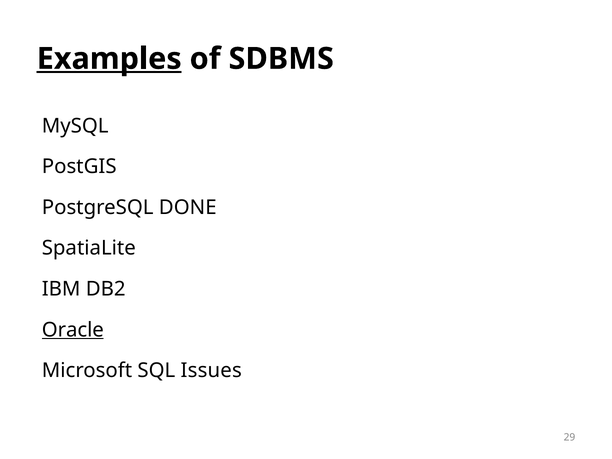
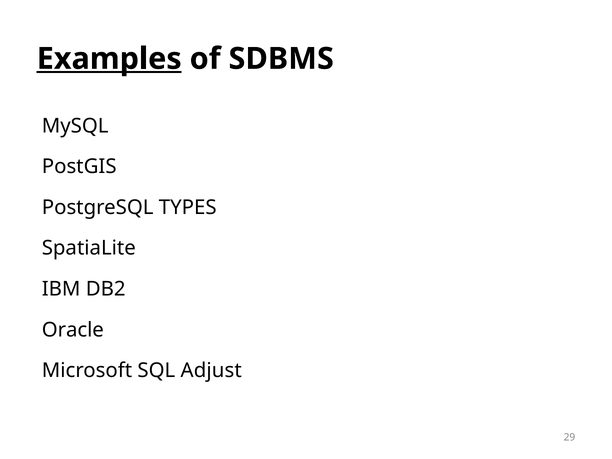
DONE: DONE -> TYPES
Oracle underline: present -> none
Issues: Issues -> Adjust
